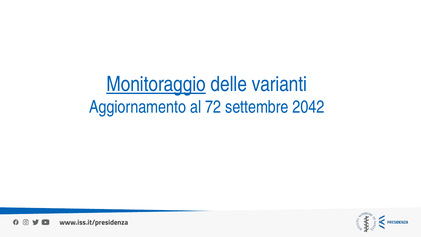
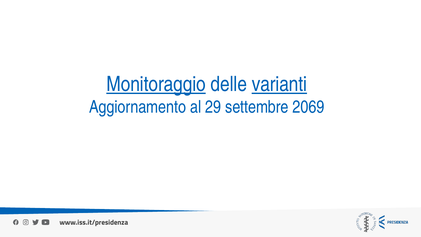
varianti underline: none -> present
72: 72 -> 29
2042: 2042 -> 2069
